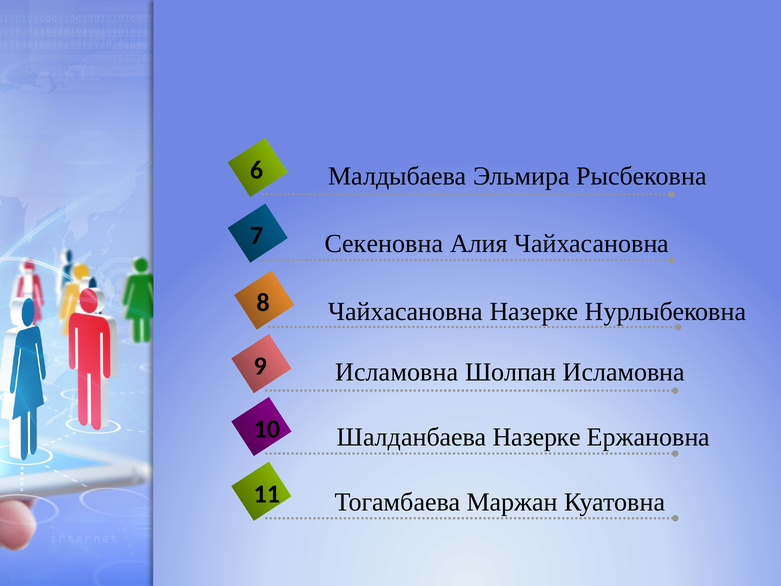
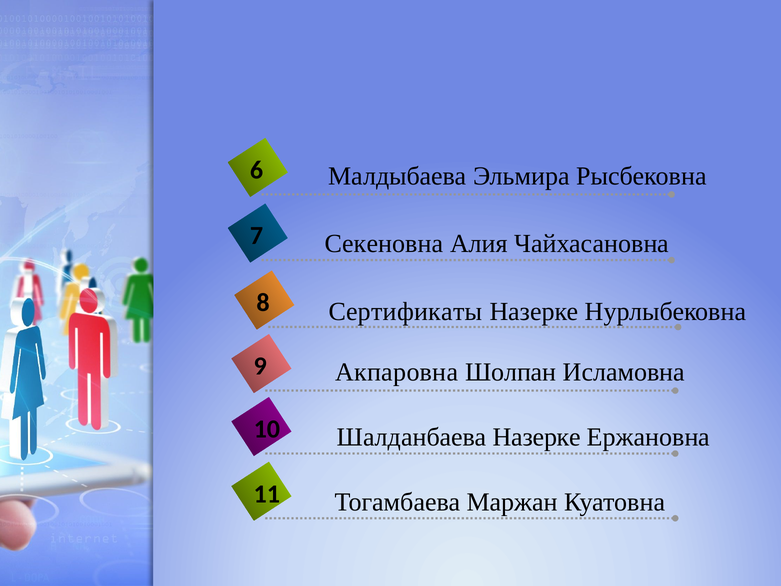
Чайхасановна at (406, 311): Чайхасановна -> Сертификаты
Исламовна at (397, 372): Исламовна -> Акпаровна
